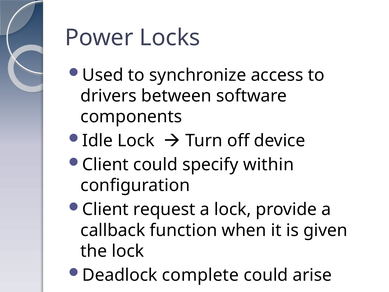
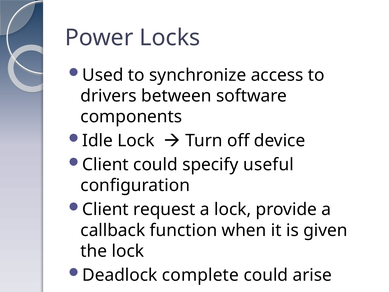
within: within -> useful
